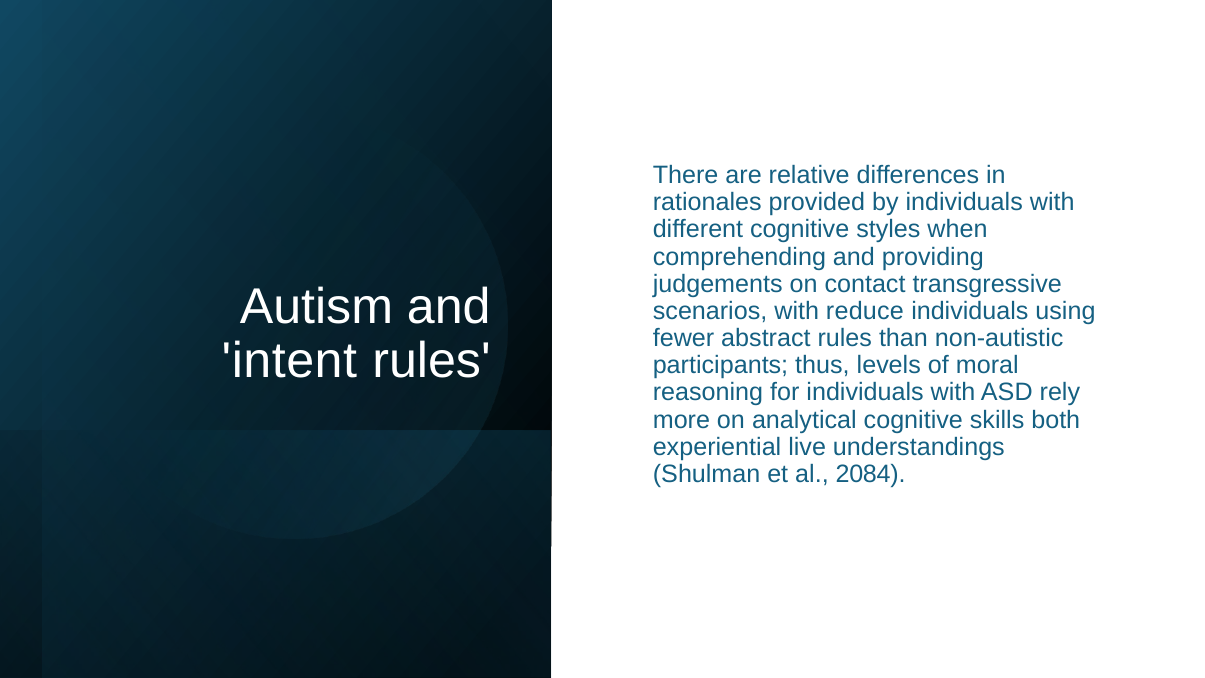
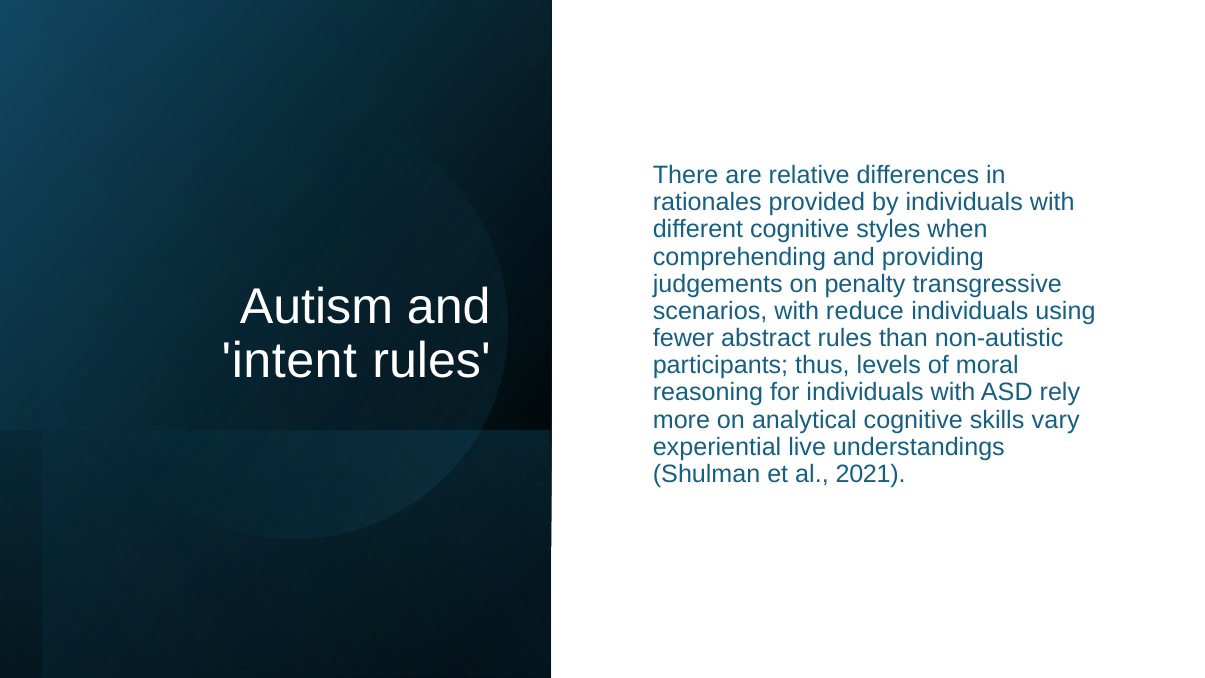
contact: contact -> penalty
both: both -> vary
2084: 2084 -> 2021
